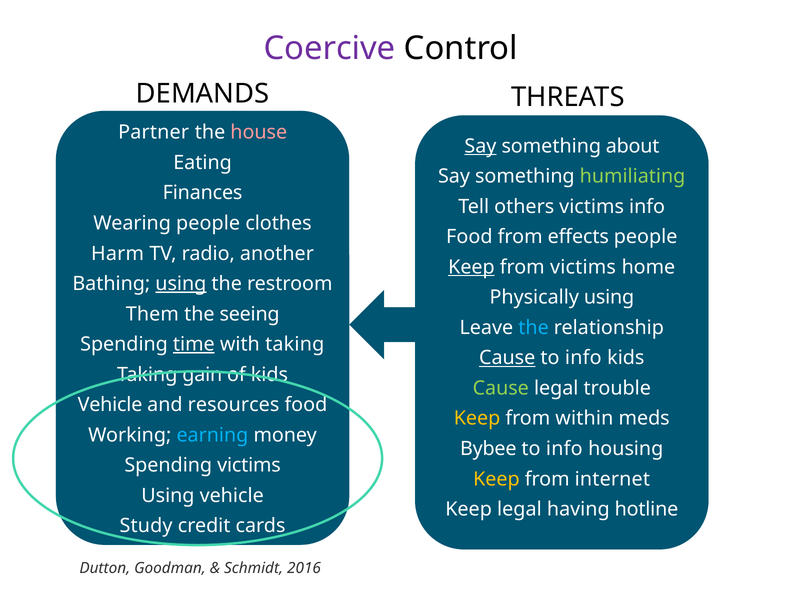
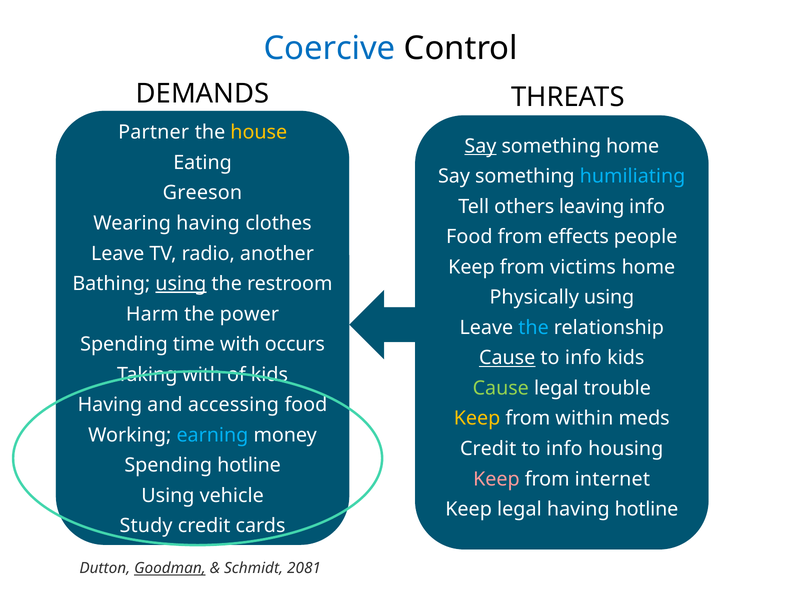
Coercive colour: purple -> blue
house colour: pink -> yellow
something about: about -> home
humiliating colour: light green -> light blue
Finances: Finances -> Greeson
others victims: victims -> leaving
Wearing people: people -> having
Harm at (118, 253): Harm -> Leave
Keep at (471, 267) underline: present -> none
Them: Them -> Harm
seeing: seeing -> power
time underline: present -> none
with taking: taking -> occurs
Taking gain: gain -> with
Vehicle at (110, 405): Vehicle -> Having
resources: resources -> accessing
Bybee at (488, 449): Bybee -> Credit
Spending victims: victims -> hotline
Keep at (496, 479) colour: yellow -> pink
Goodman underline: none -> present
2016: 2016 -> 2081
